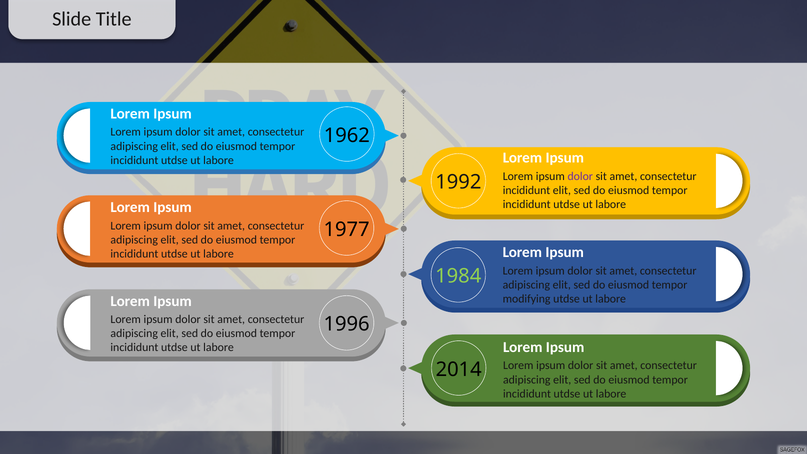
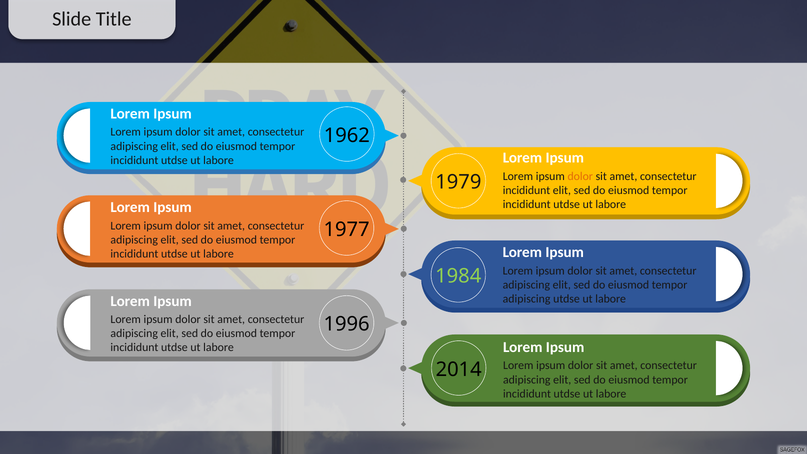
dolor at (580, 176) colour: purple -> orange
1992: 1992 -> 1979
modifying at (527, 299): modifying -> adipiscing
